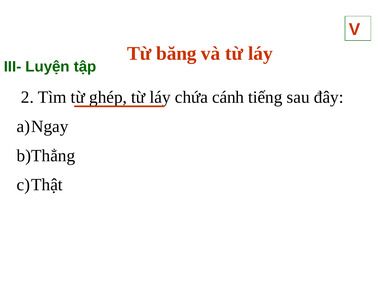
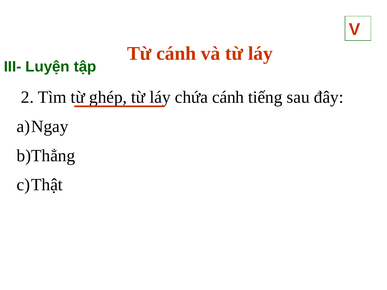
Từ băng: băng -> cánh
